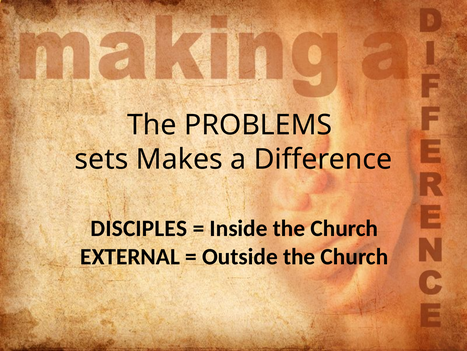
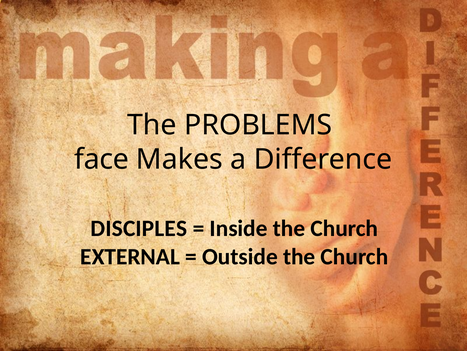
sets: sets -> face
